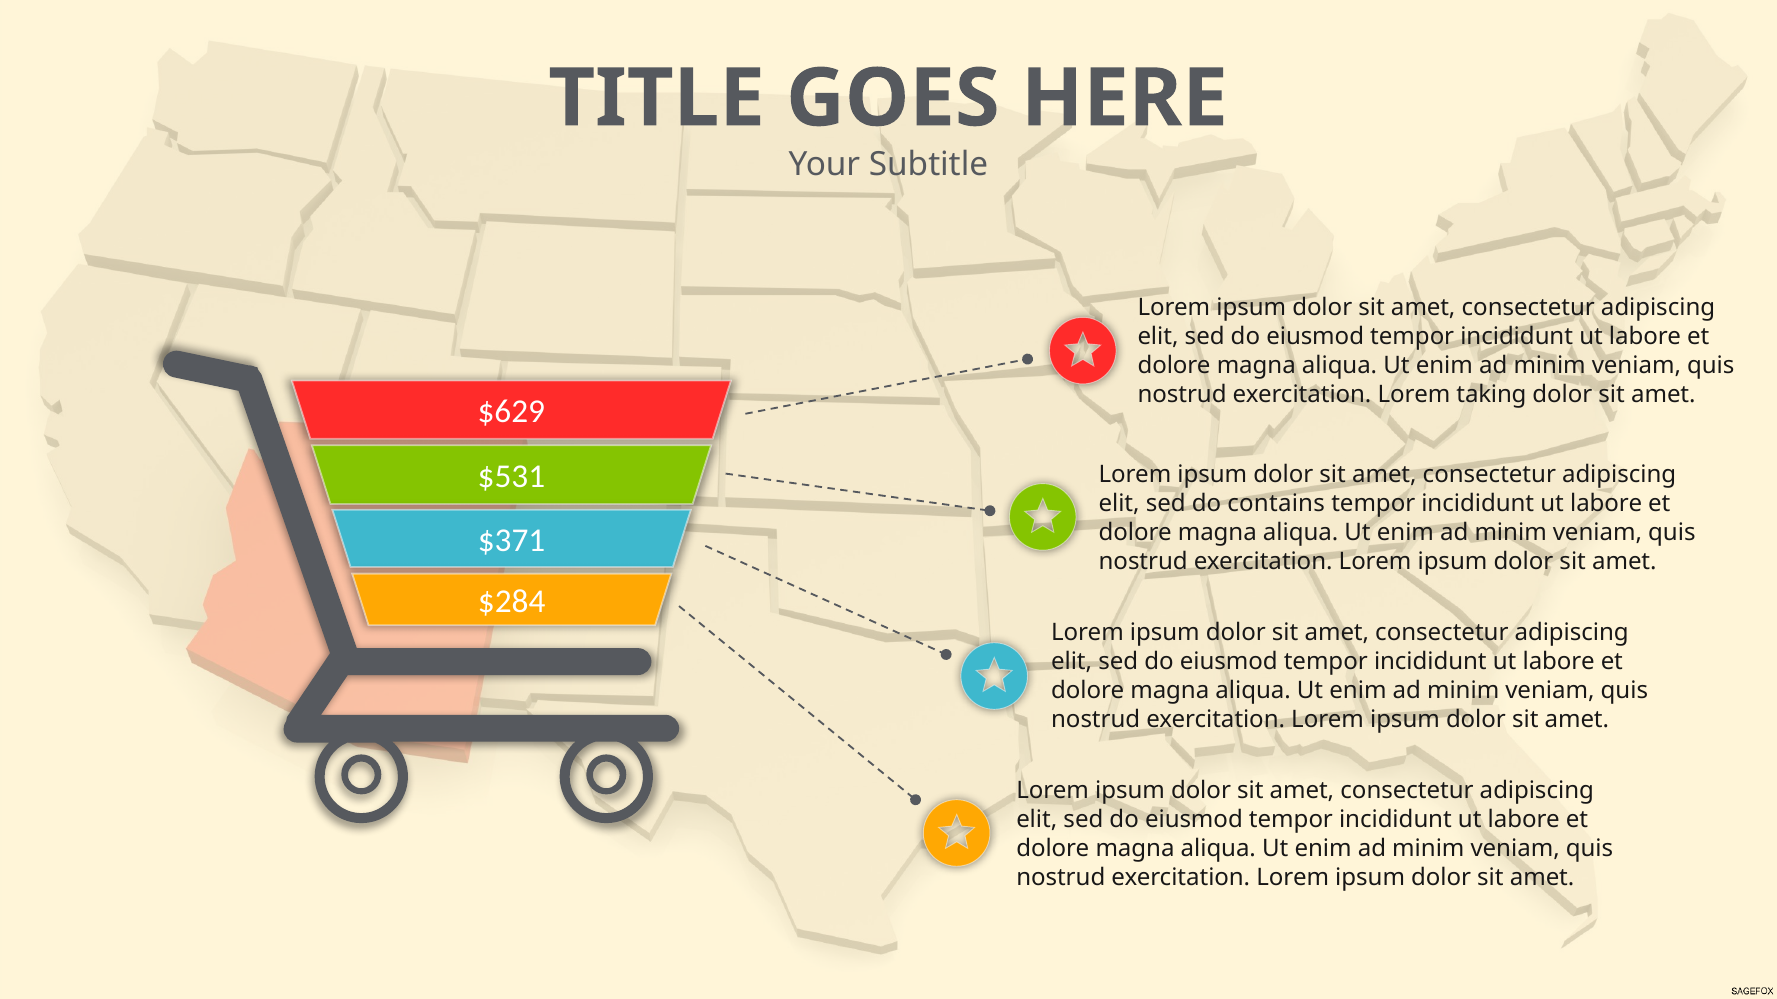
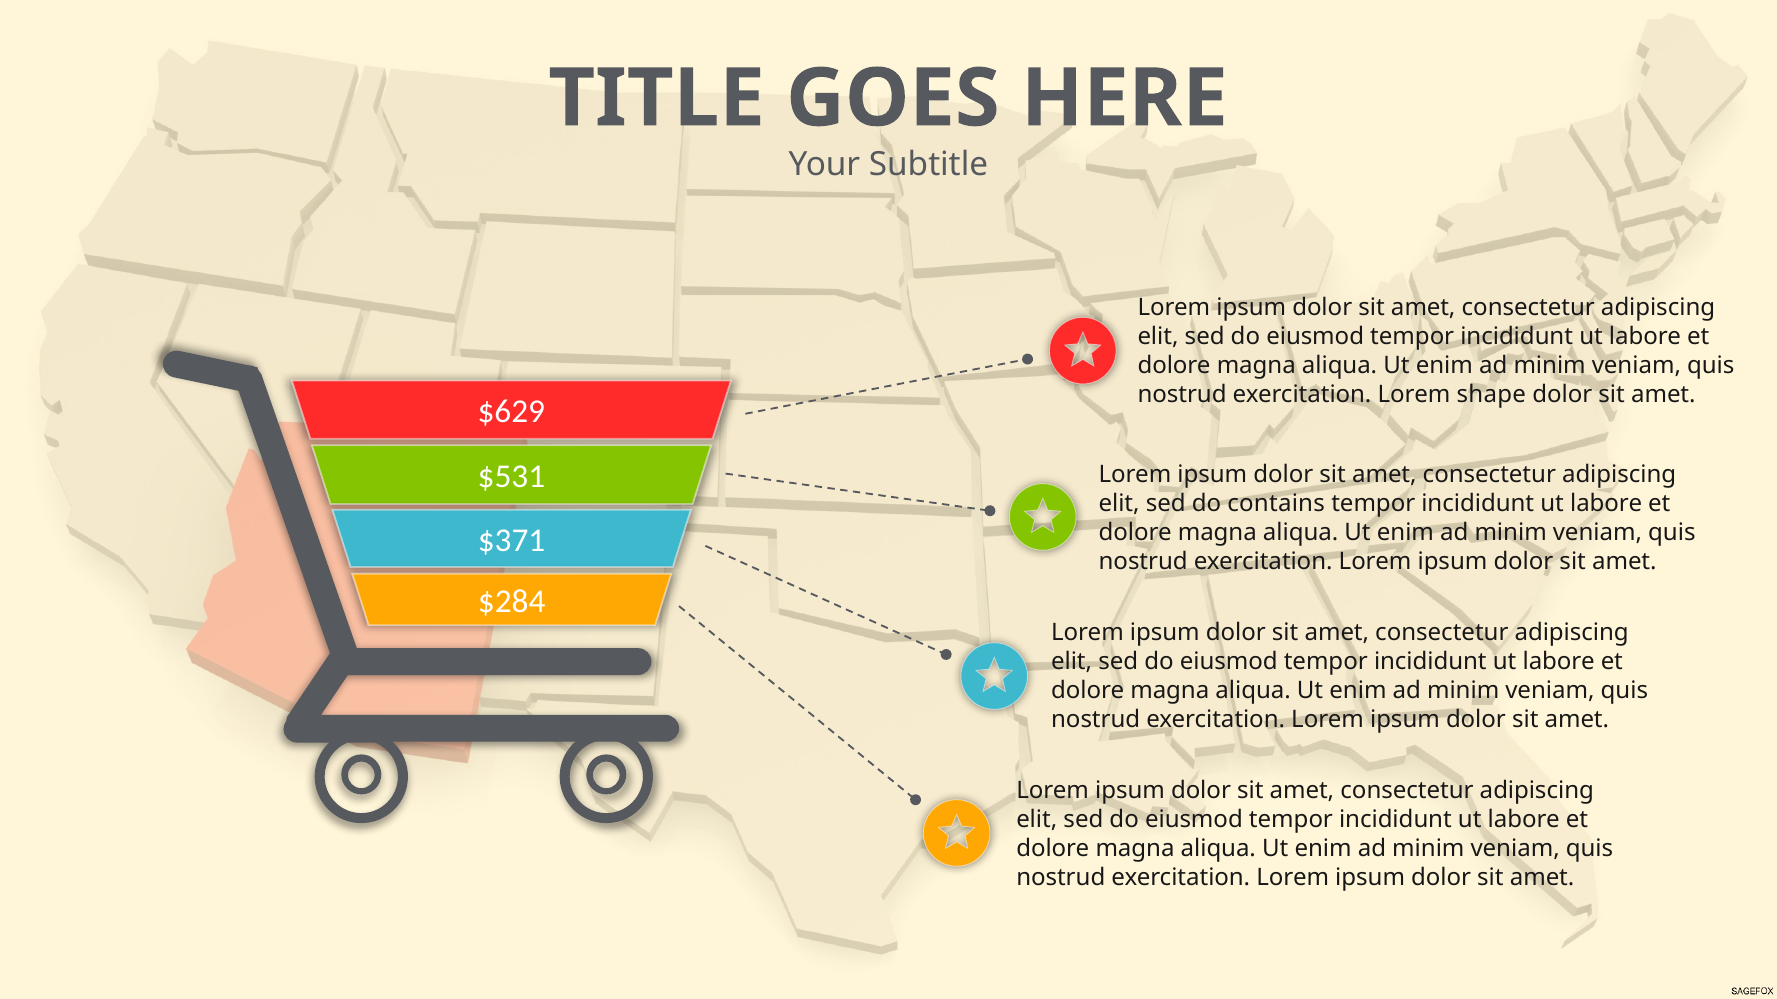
taking: taking -> shape
